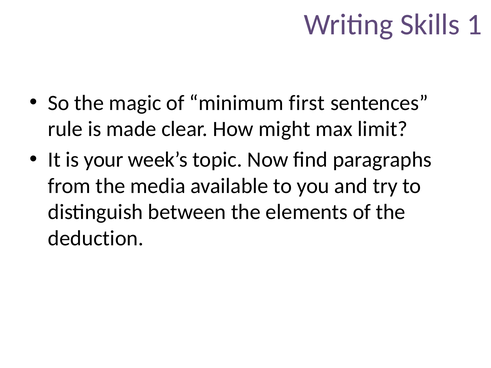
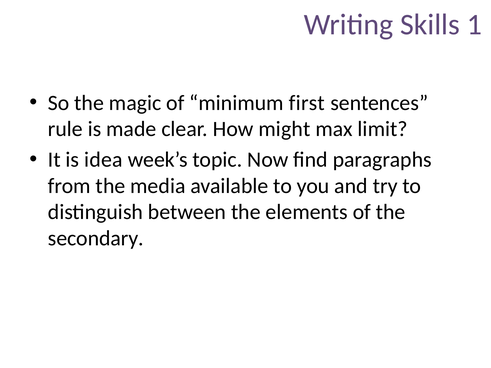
your: your -> idea
deduction: deduction -> secondary
